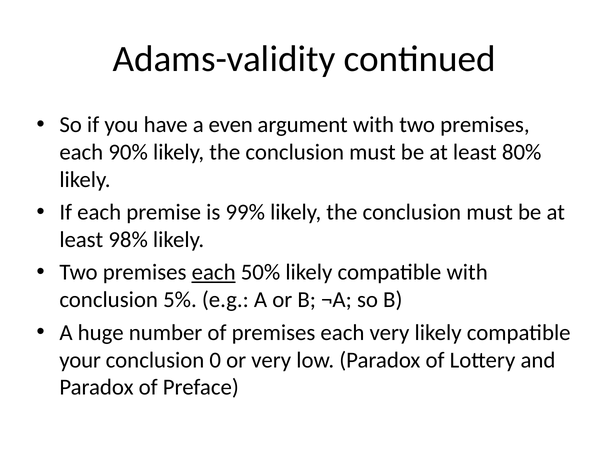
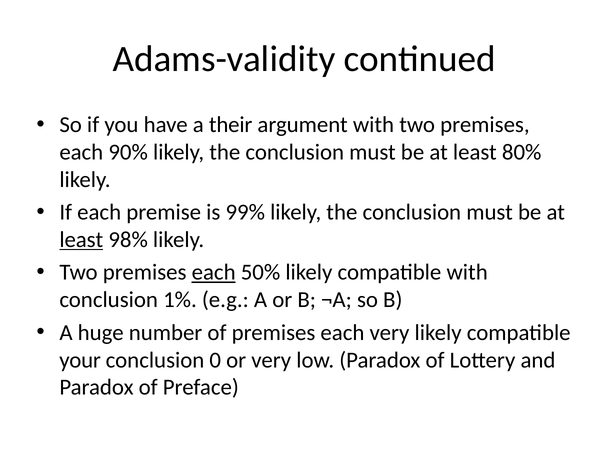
even: even -> their
least at (81, 240) underline: none -> present
5%: 5% -> 1%
